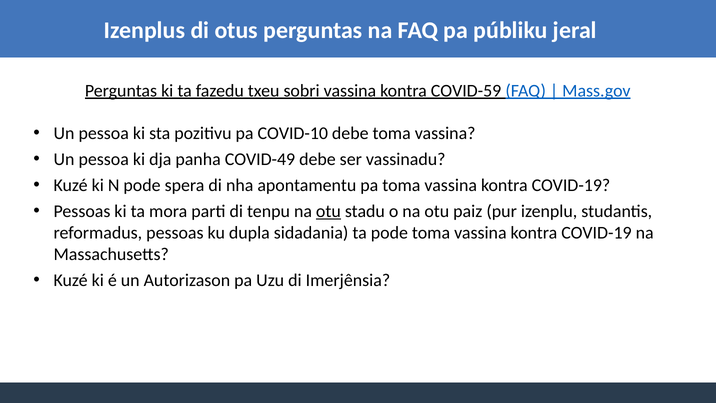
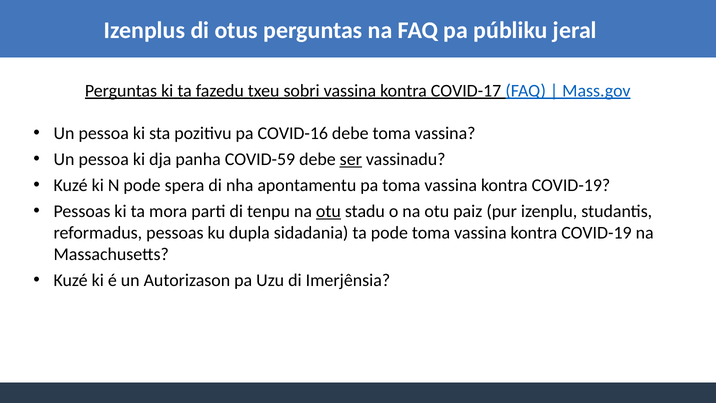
COVID-59: COVID-59 -> COVID-17
COVID-10: COVID-10 -> COVID-16
COVID-49: COVID-49 -> COVID-59
ser underline: none -> present
